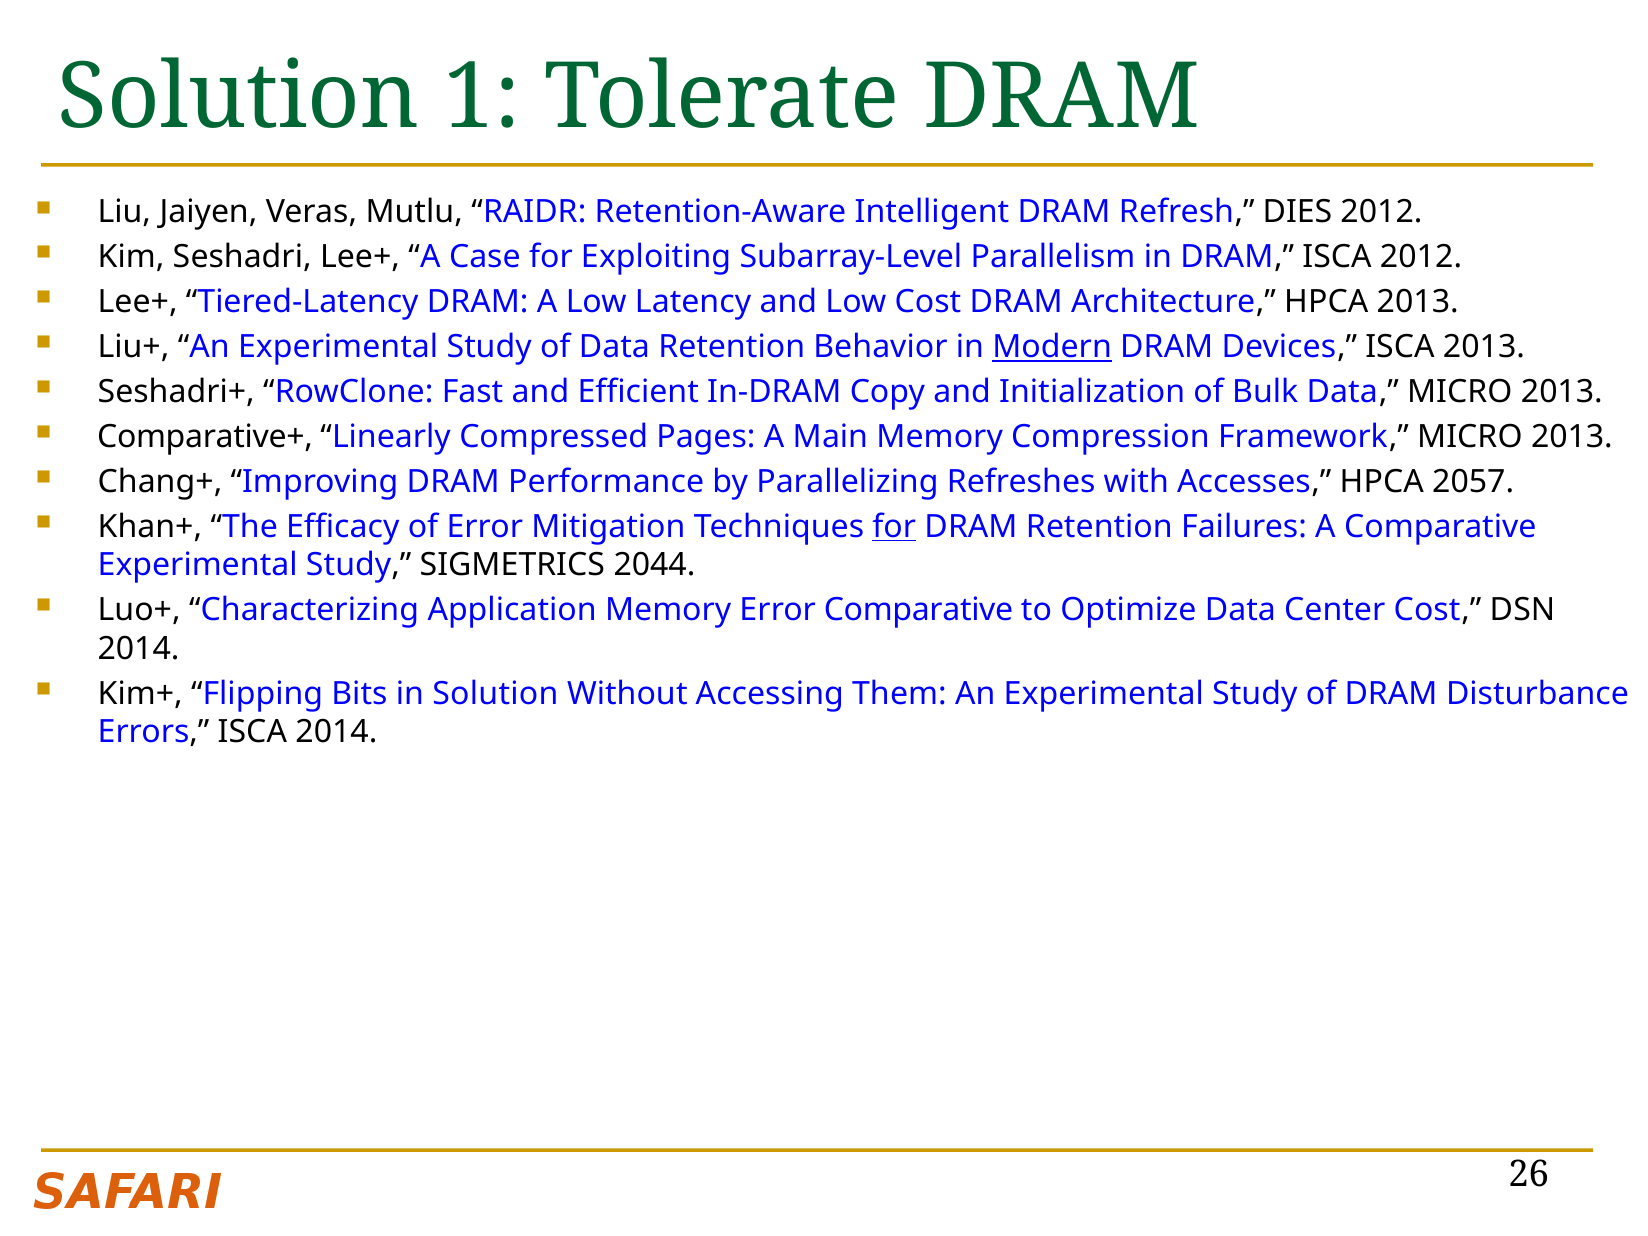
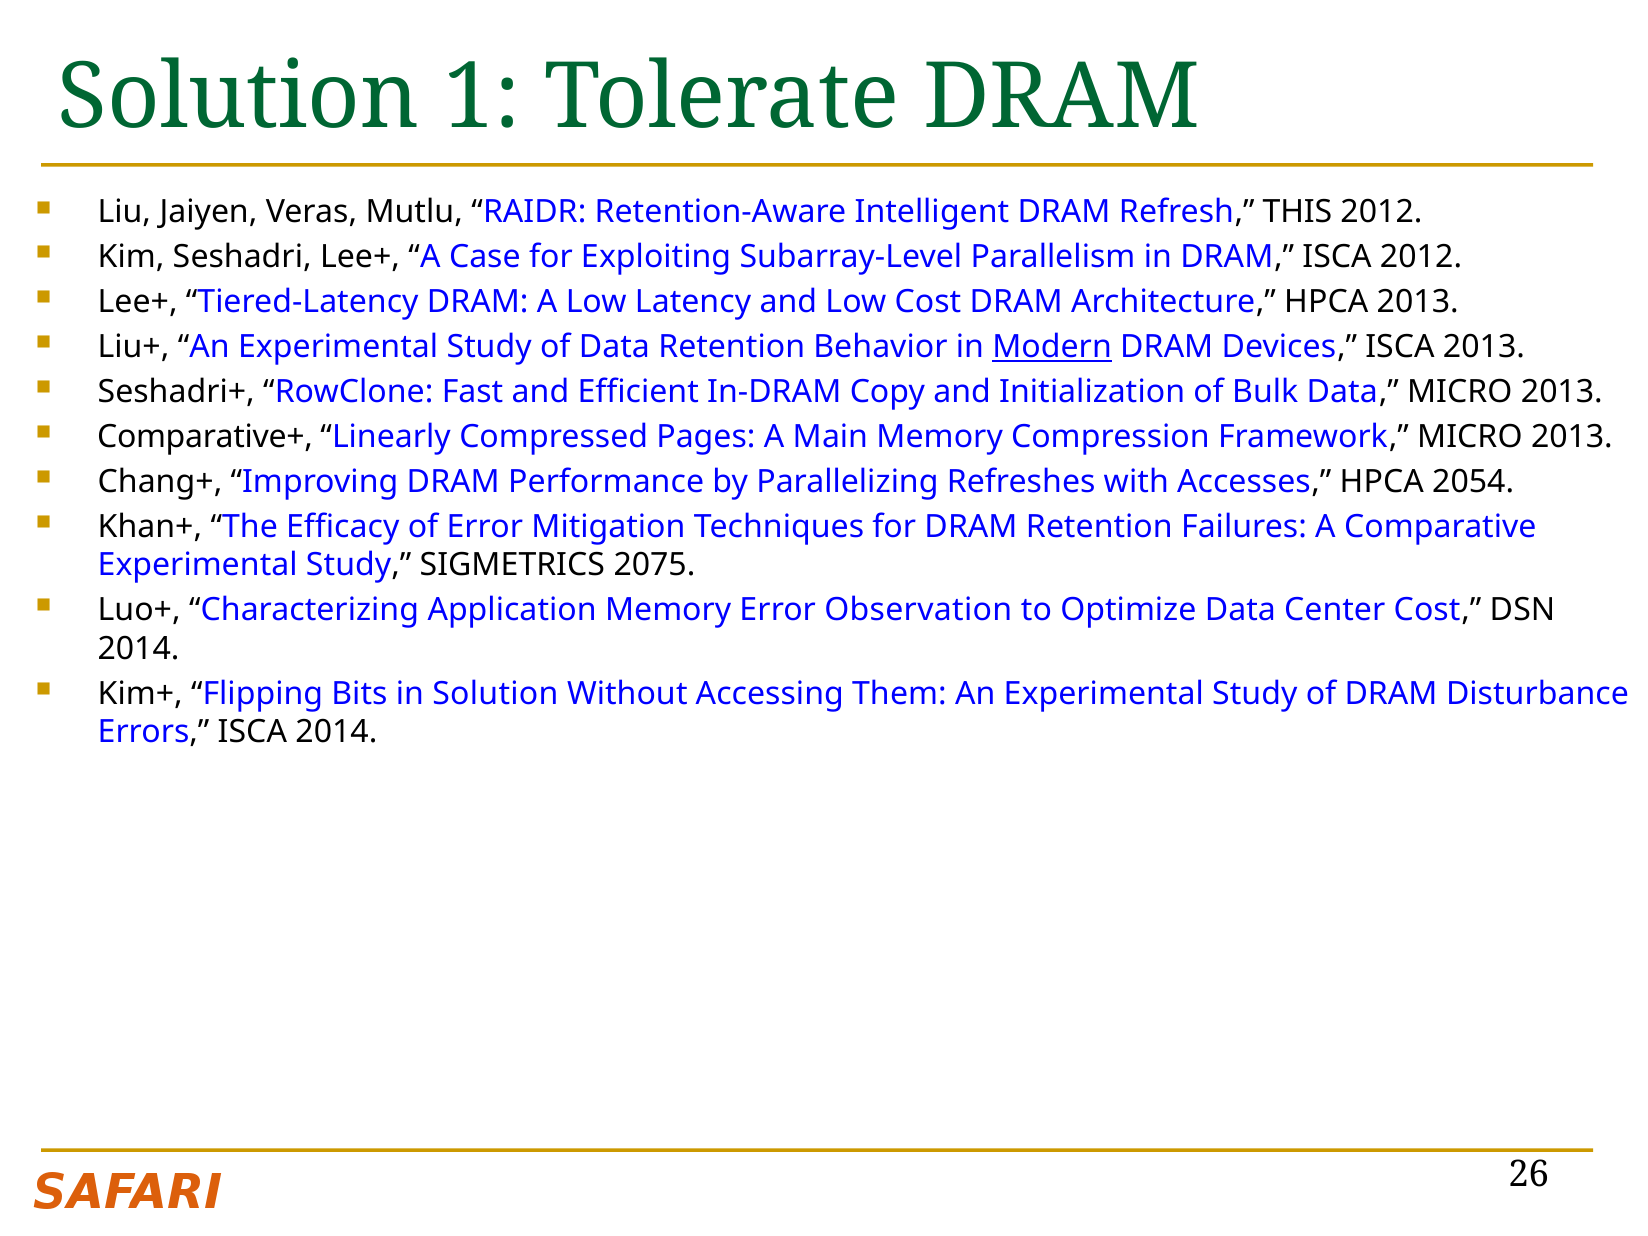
DIES: DIES -> THIS
2057: 2057 -> 2054
for at (894, 527) underline: present -> none
2044: 2044 -> 2075
Error Comparative: Comparative -> Observation
